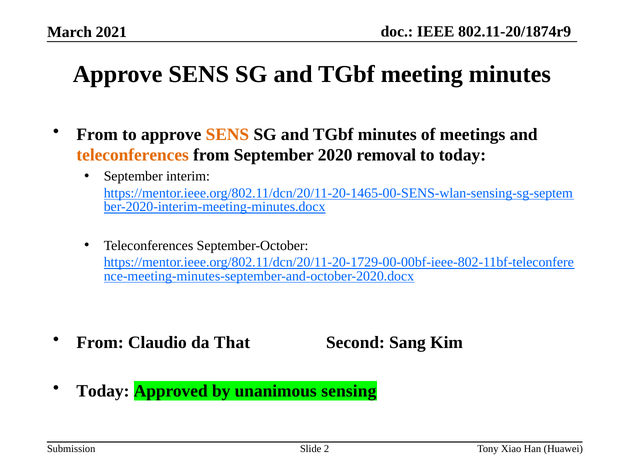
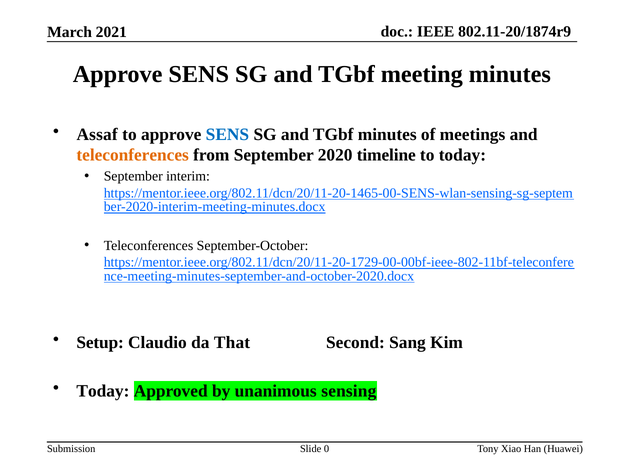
From at (97, 134): From -> Assaf
SENS at (227, 134) colour: orange -> blue
removal: removal -> timeline
From at (100, 342): From -> Setup
2: 2 -> 0
